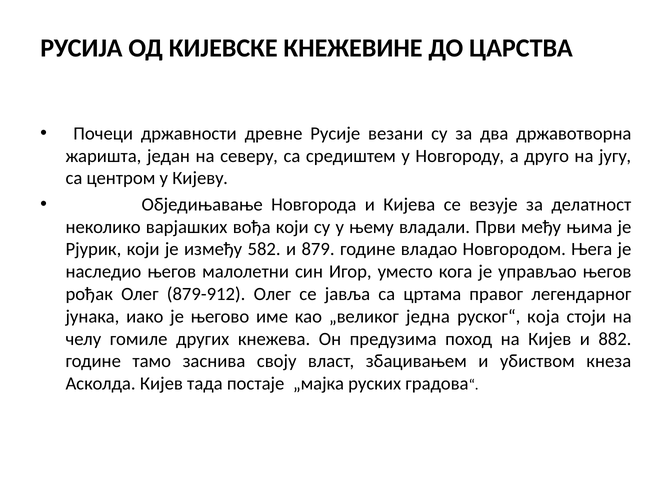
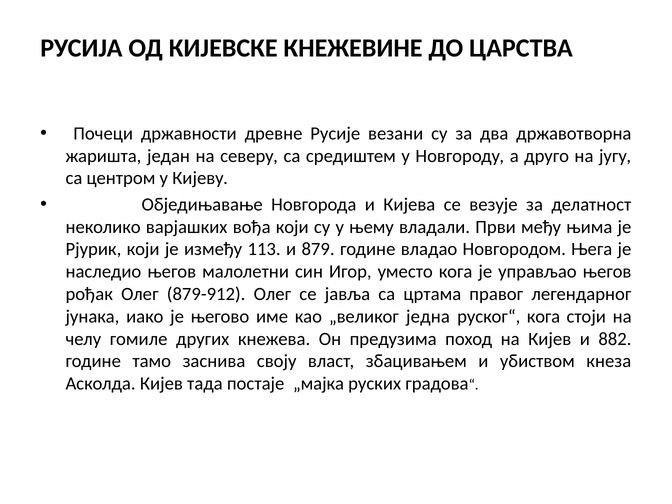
582: 582 -> 113
руског“ која: која -> кога
